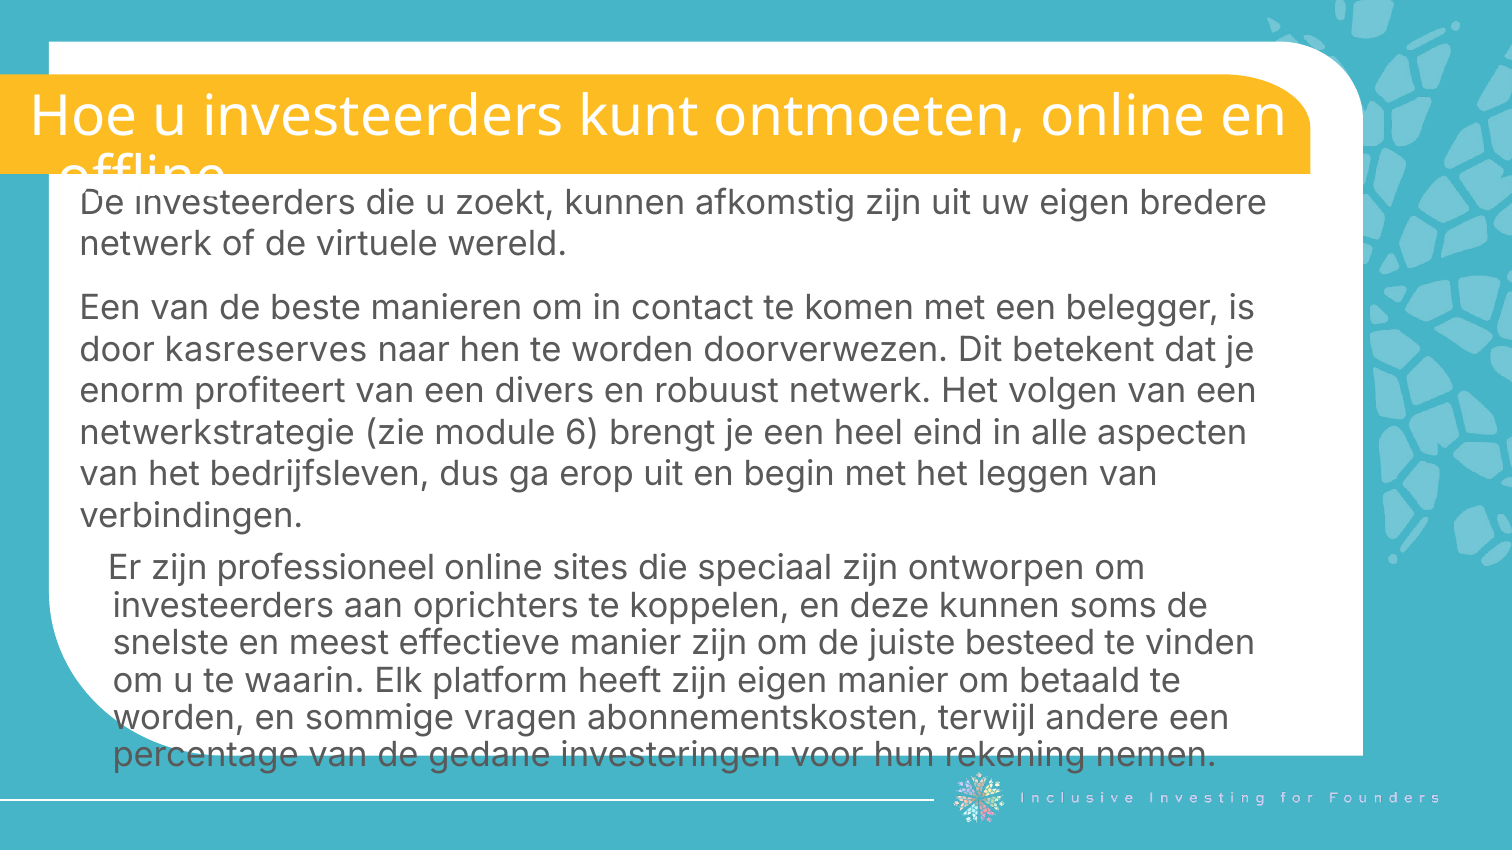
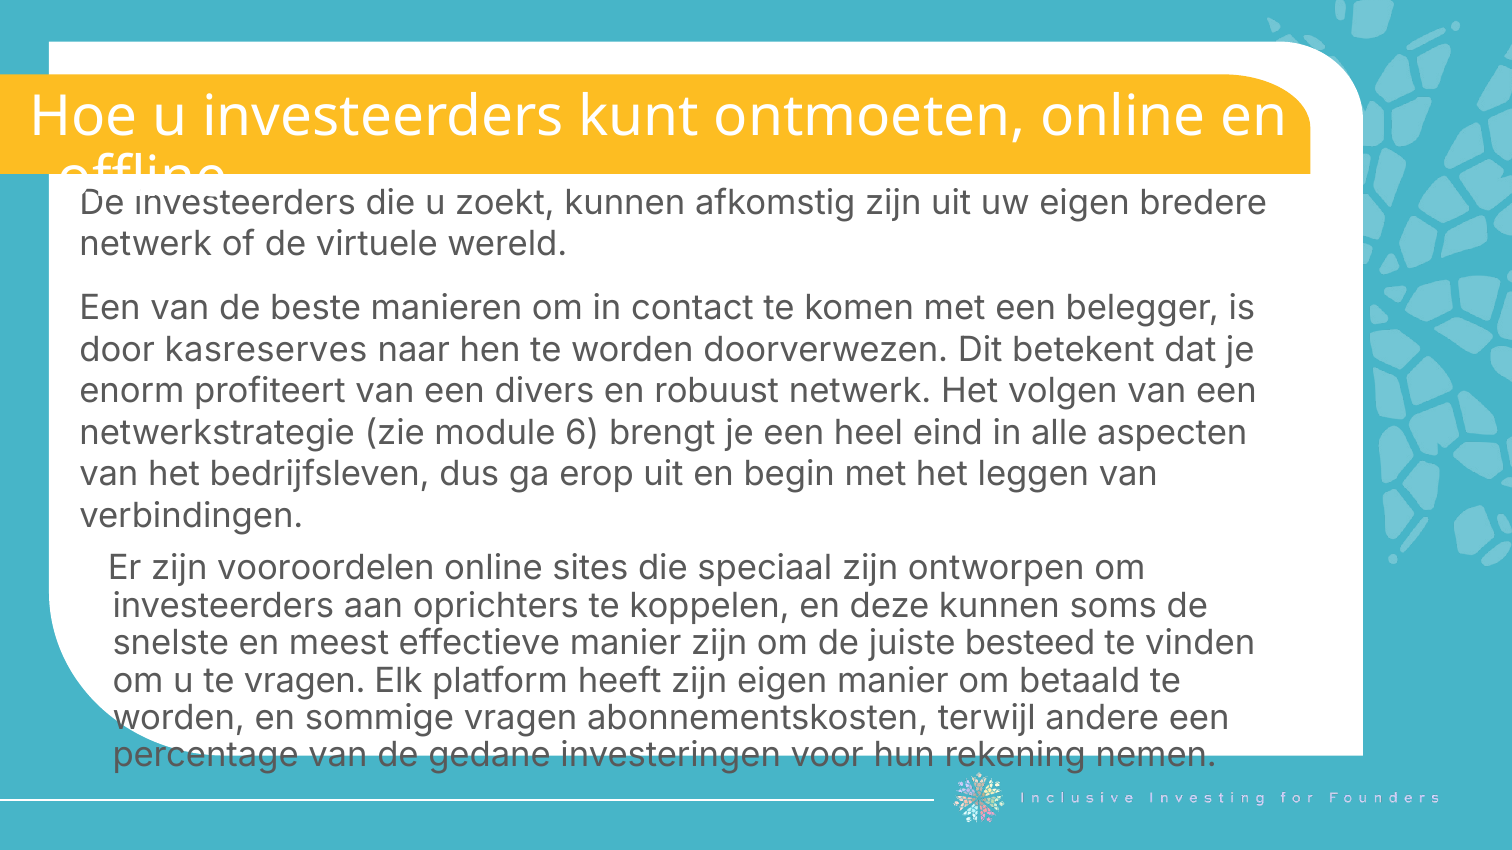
professioneel: professioneel -> vooroordelen
te waarin: waarin -> vragen
